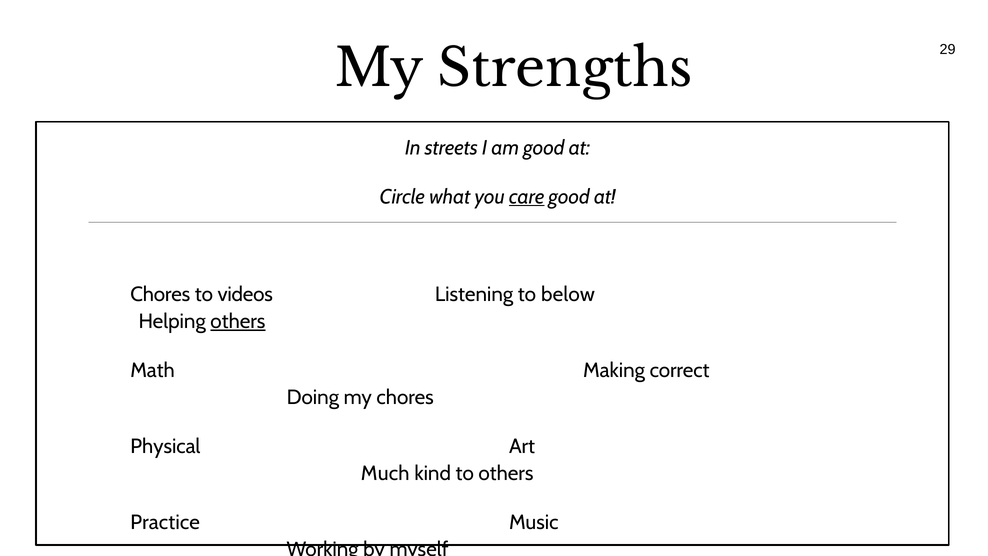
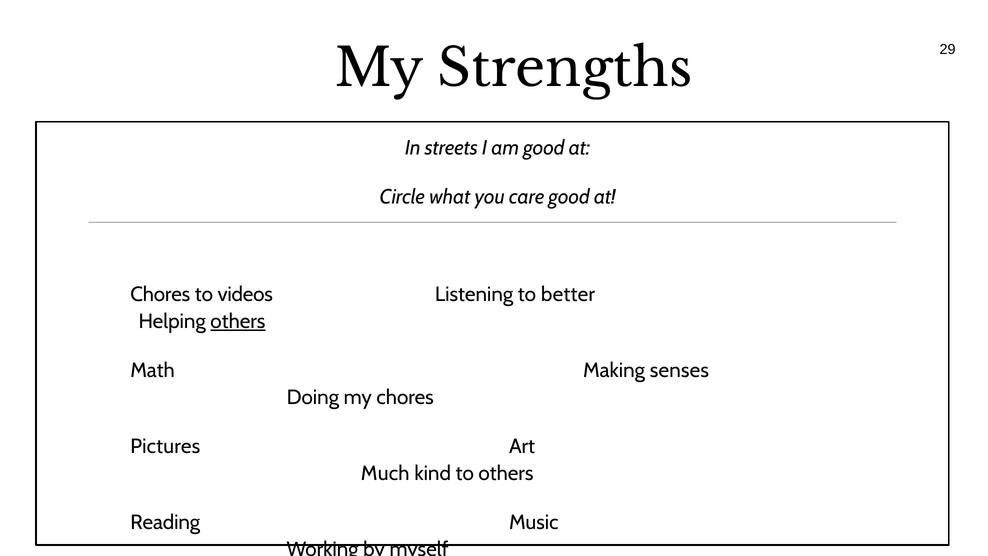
care underline: present -> none
below: below -> better
correct: correct -> senses
Physical: Physical -> Pictures
Practice: Practice -> Reading
